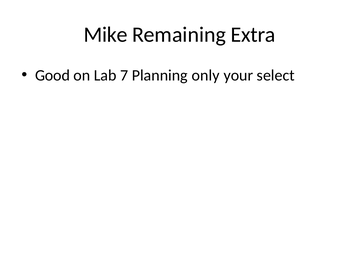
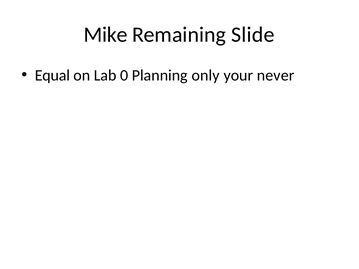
Extra: Extra -> Slide
Good: Good -> Equal
7: 7 -> 0
select: select -> never
